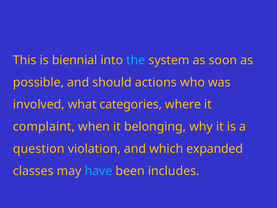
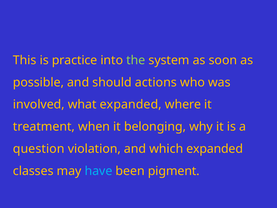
biennial: biennial -> practice
the colour: light blue -> light green
what categories: categories -> expanded
complaint: complaint -> treatment
includes: includes -> pigment
